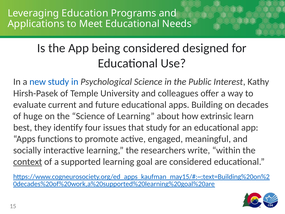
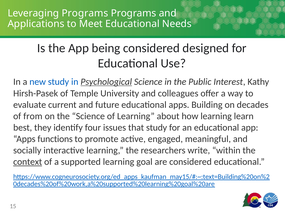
Leveraging Education: Education -> Programs
Psychological underline: none -> present
huge: huge -> from
how extrinsic: extrinsic -> learning
